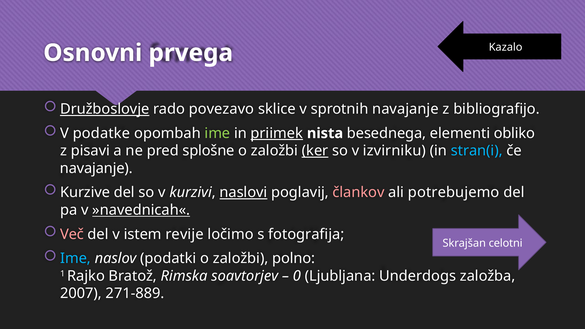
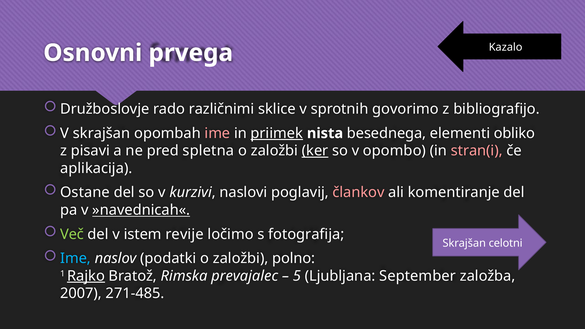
Družboslovje underline: present -> none
povezavo: povezavo -> različnimi
sprotnih navajanje: navajanje -> govorimo
V podatke: podatke -> skrajšan
ime at (217, 133) colour: light green -> pink
splošne: splošne -> spletna
izvirniku: izvirniku -> opombo
stran(i colour: light blue -> pink
navajanje at (96, 168): navajanje -> aplikacija
Kurzive: Kurzive -> Ostane
naslovi underline: present -> none
potrebujemo: potrebujemo -> komentiranje
Več colour: pink -> light green
Rajko underline: none -> present
soavtorjev: soavtorjev -> prevajalec
0: 0 -> 5
Underdogs: Underdogs -> September
271-889: 271-889 -> 271-485
